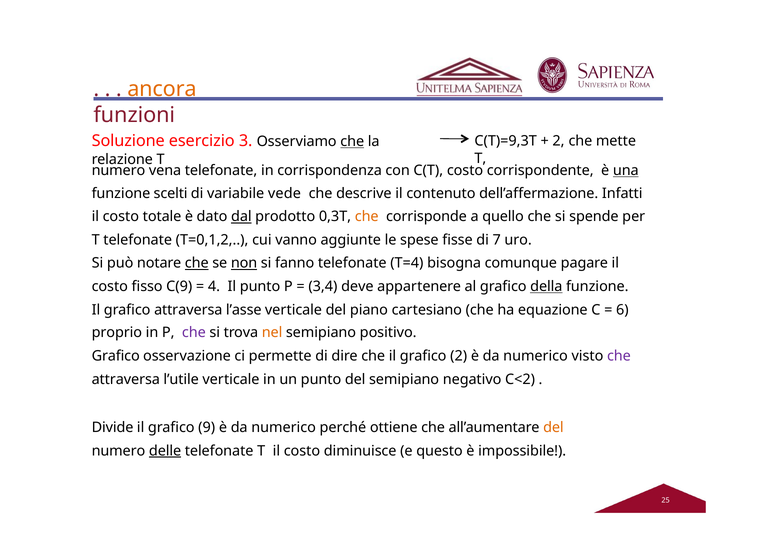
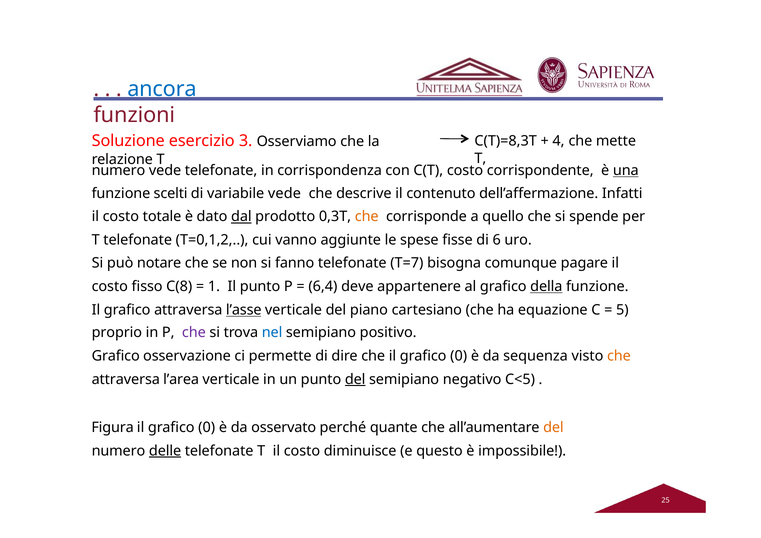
ancora colour: orange -> blue
che at (352, 141) underline: present -> none
C(T)=9,3T: C(T)=9,3T -> C(T)=8,3T
2 at (559, 141): 2 -> 4
numero vena: vena -> vede
7: 7 -> 6
che at (197, 263) underline: present -> none
non underline: present -> none
T=4: T=4 -> T=7
C(9: C(9 -> C(8
4: 4 -> 1
3,4: 3,4 -> 6,4
l’asse underline: none -> present
6: 6 -> 5
nel colour: orange -> blue
che il grafico 2: 2 -> 0
numerico at (536, 356): numerico -> sequenza
che at (619, 356) colour: purple -> orange
l’utile: l’utile -> l’area
del at (355, 379) underline: none -> present
C<2: C<2 -> C<5
Divide: Divide -> Figura
9 at (207, 427): 9 -> 0
numerico at (284, 427): numerico -> osservato
ottiene: ottiene -> quante
